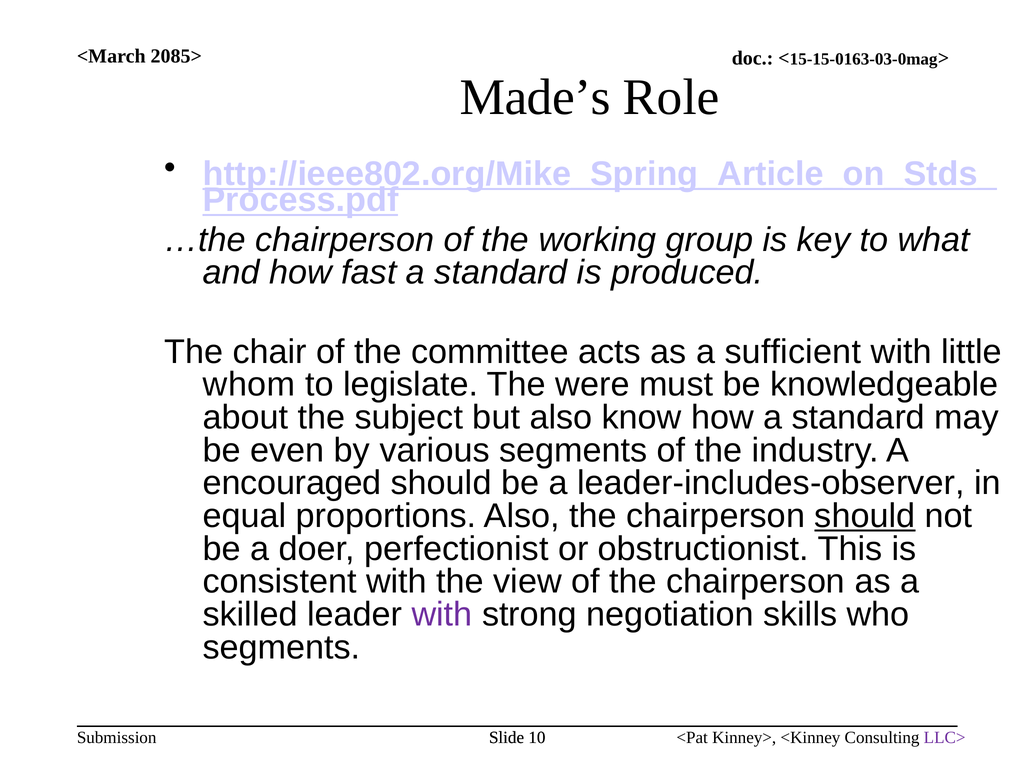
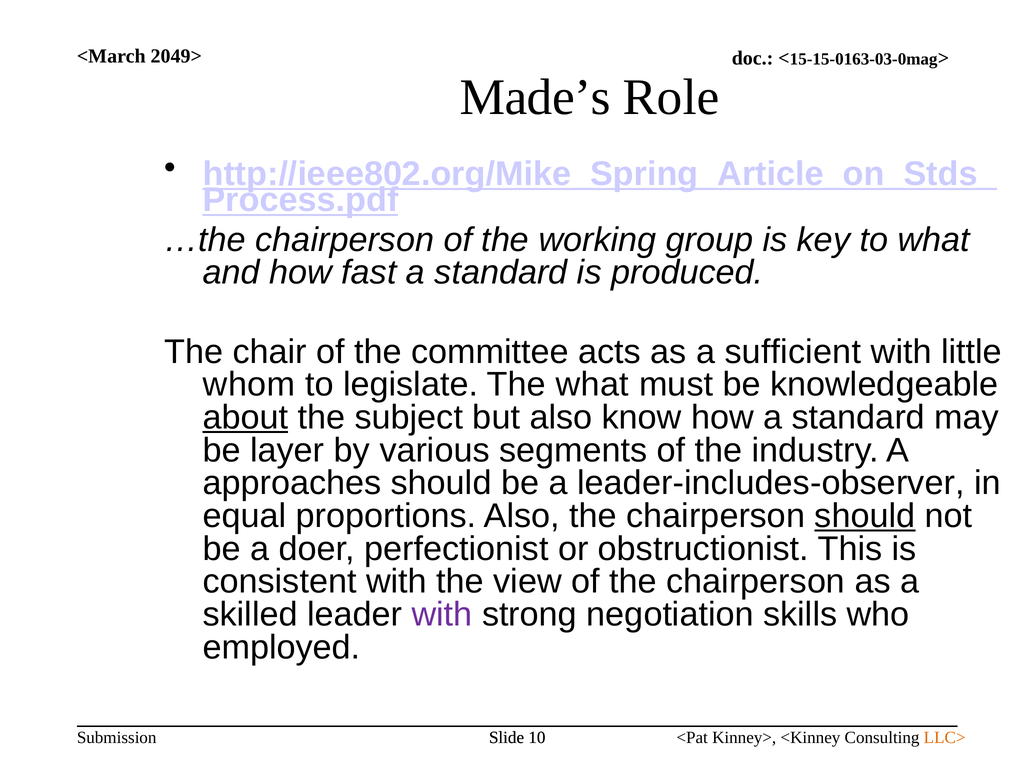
2085>: 2085> -> 2049>
The were: were -> what
about underline: none -> present
even: even -> layer
encouraged: encouraged -> approaches
segments at (282, 648): segments -> employed
LLC> colour: purple -> orange
